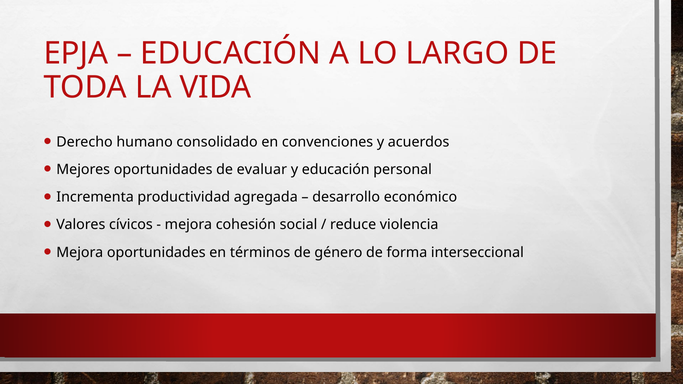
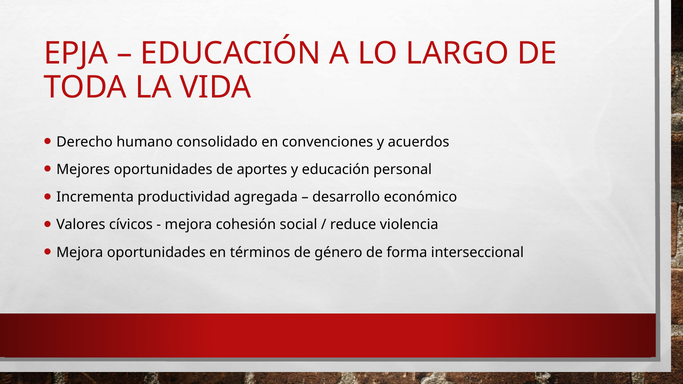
evaluar: evaluar -> aportes
